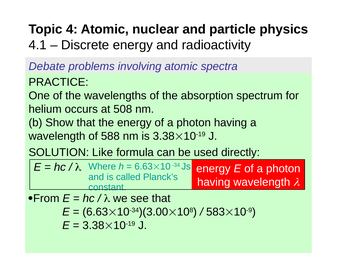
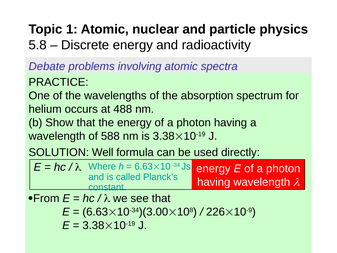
4: 4 -> 1
4.1: 4.1 -> 5.8
508: 508 -> 488
Like: Like -> Well
583: 583 -> 226
